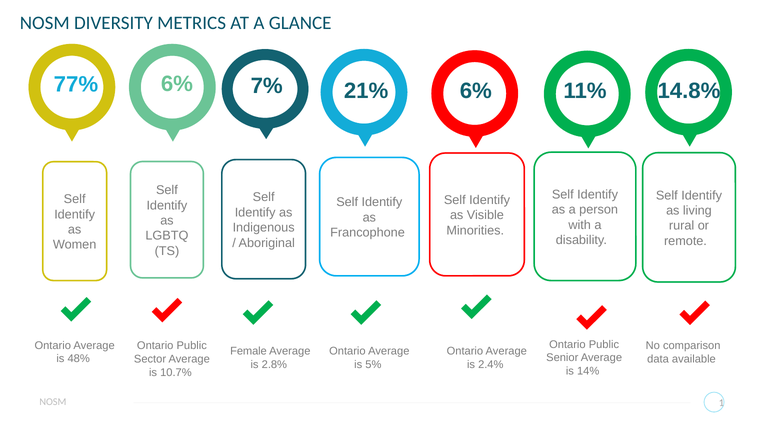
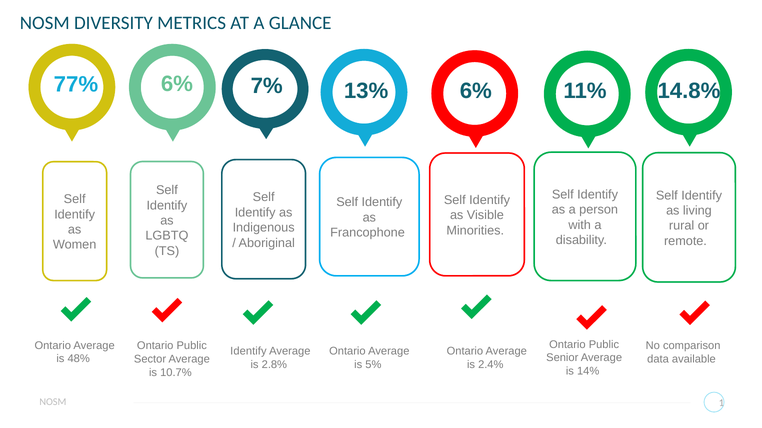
21%: 21% -> 13%
Female at (249, 352): Female -> Identify
